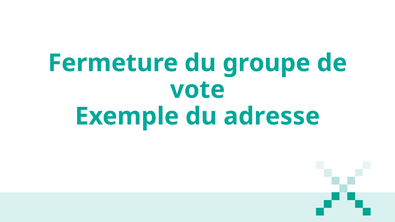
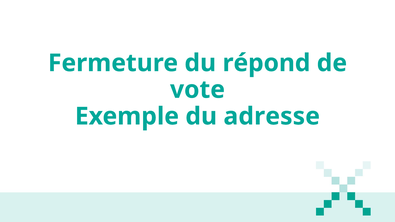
groupe: groupe -> répond
